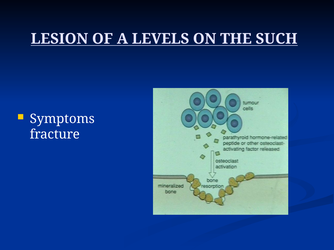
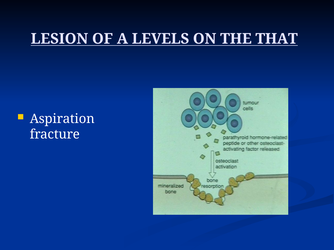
SUCH: SUCH -> THAT
Symptoms: Symptoms -> Aspiration
